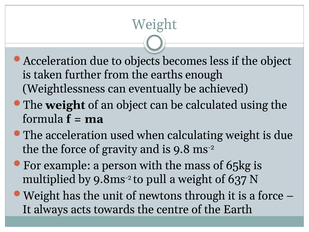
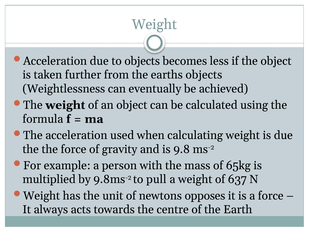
earths enough: enough -> objects
through: through -> opposes
